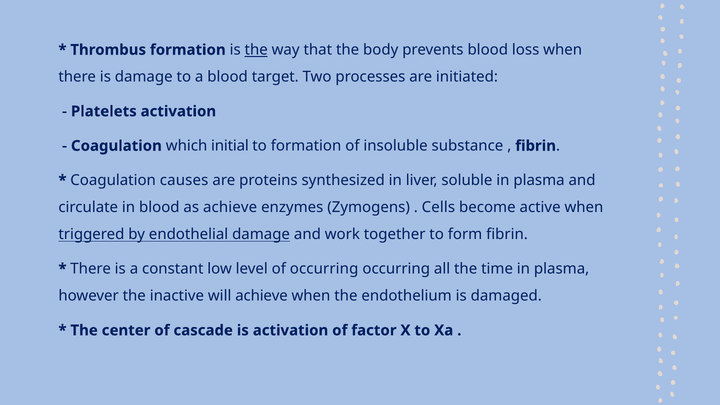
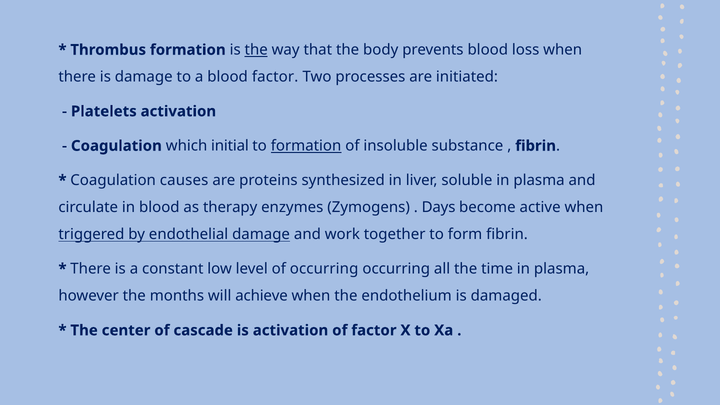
blood target: target -> factor
formation at (306, 146) underline: none -> present
as achieve: achieve -> therapy
Cells: Cells -> Days
inactive: inactive -> months
